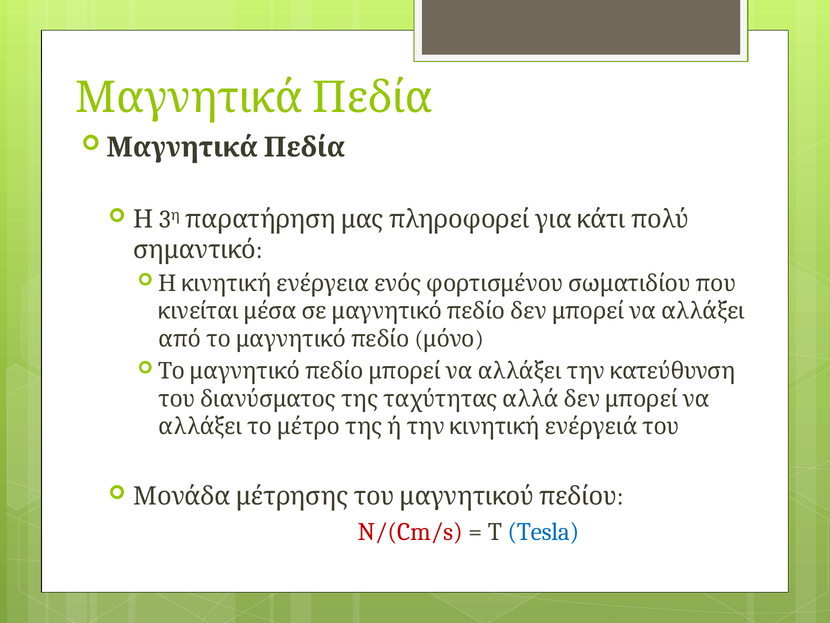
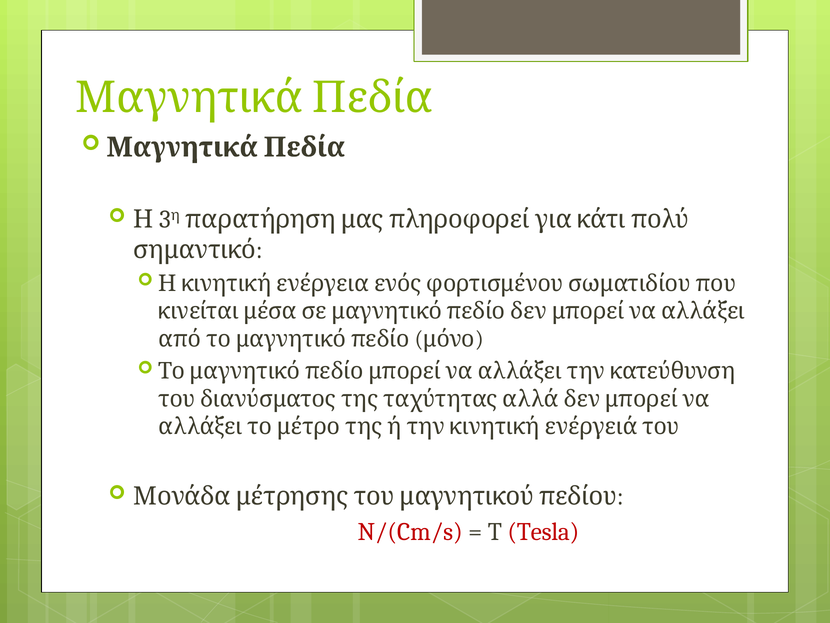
Tesla colour: blue -> red
